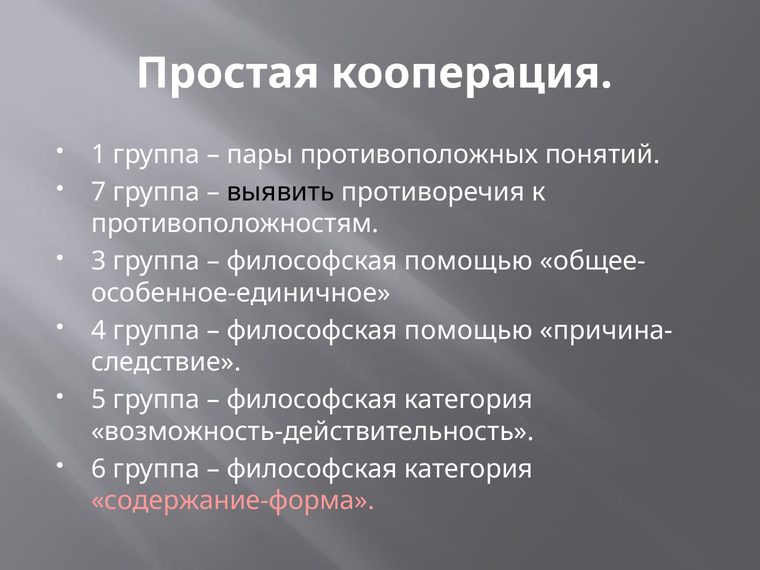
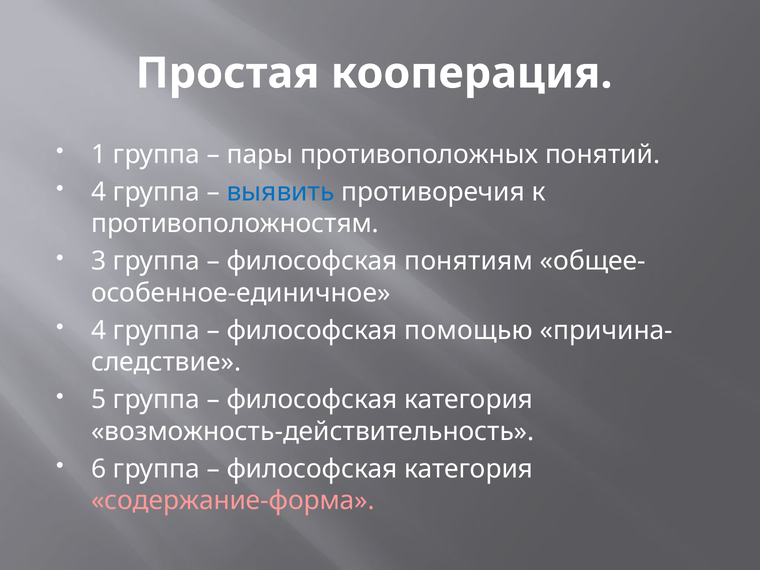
7 at (99, 192): 7 -> 4
выявить colour: black -> blue
помощью at (469, 261): помощью -> понятиям
